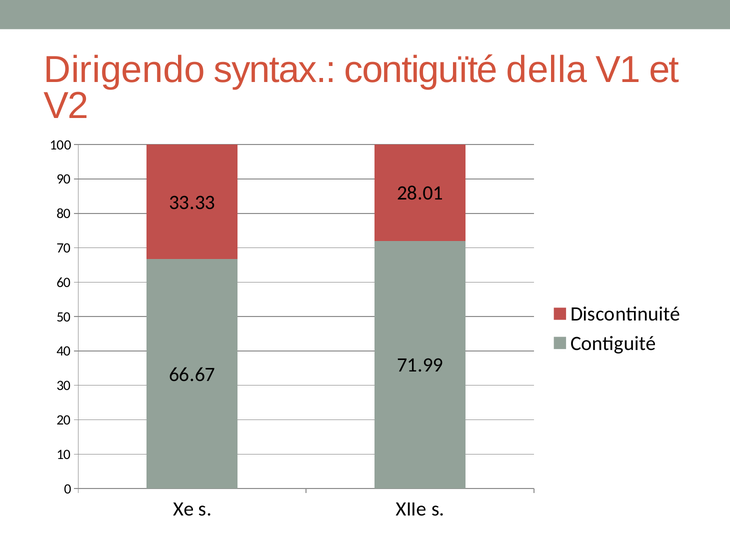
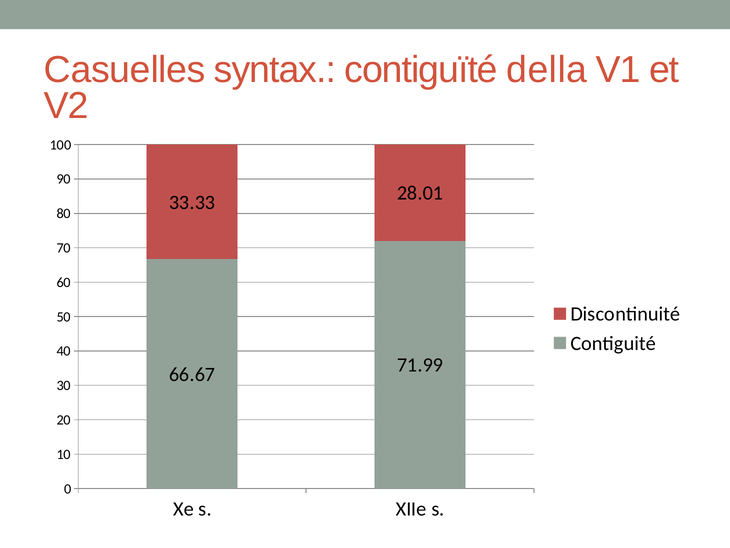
Dirigendo: Dirigendo -> Casuelles
